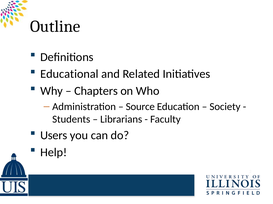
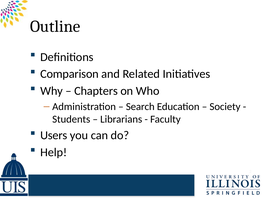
Educational: Educational -> Comparison
Source: Source -> Search
